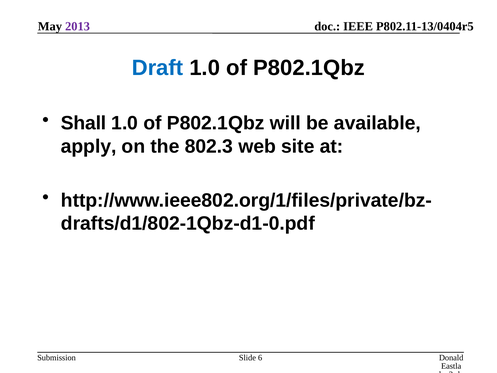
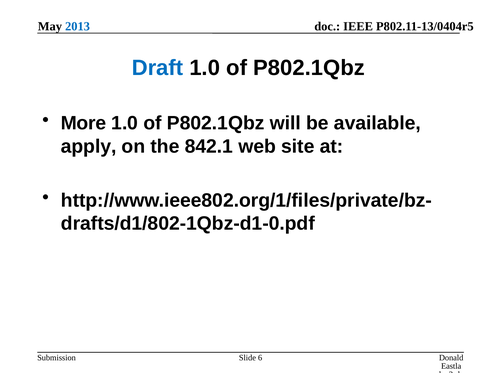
2013 colour: purple -> blue
Shall: Shall -> More
802.3: 802.3 -> 842.1
